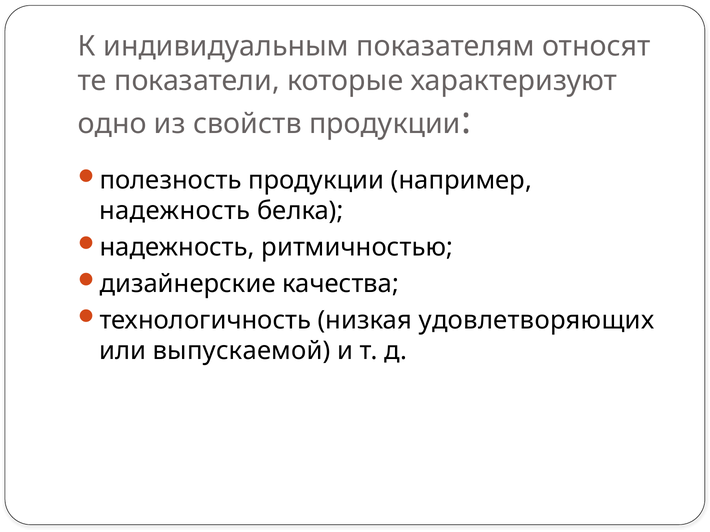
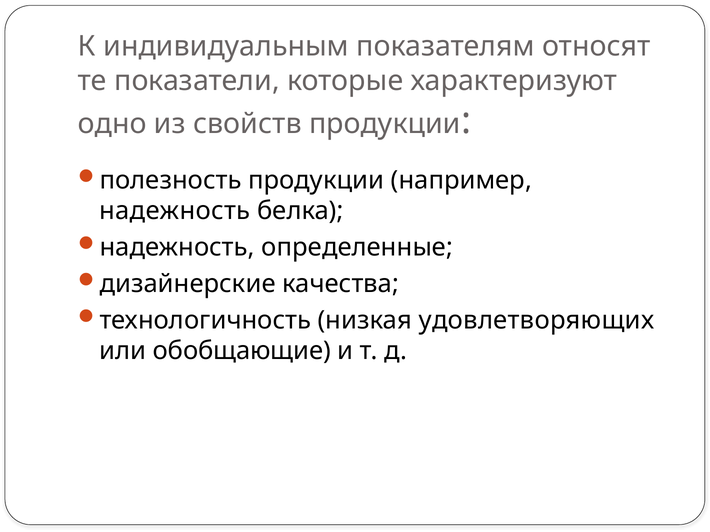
ритмичностью: ритмичностью -> определенные
выпускаемой: выпускаемой -> обобщающие
